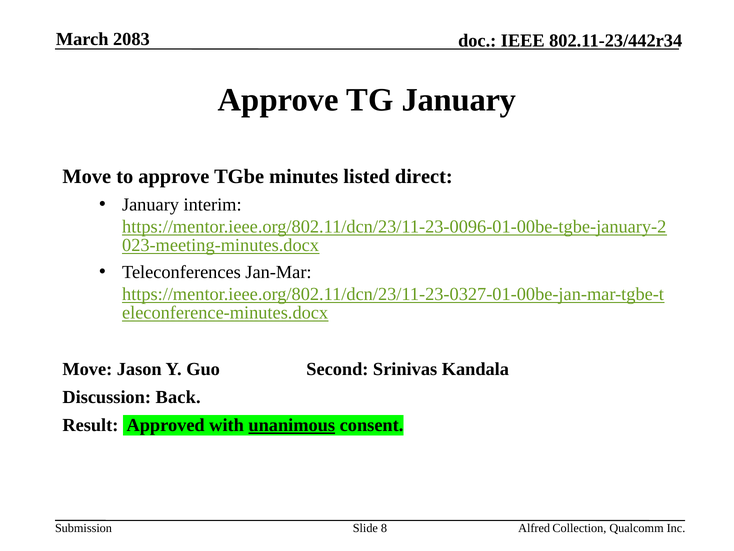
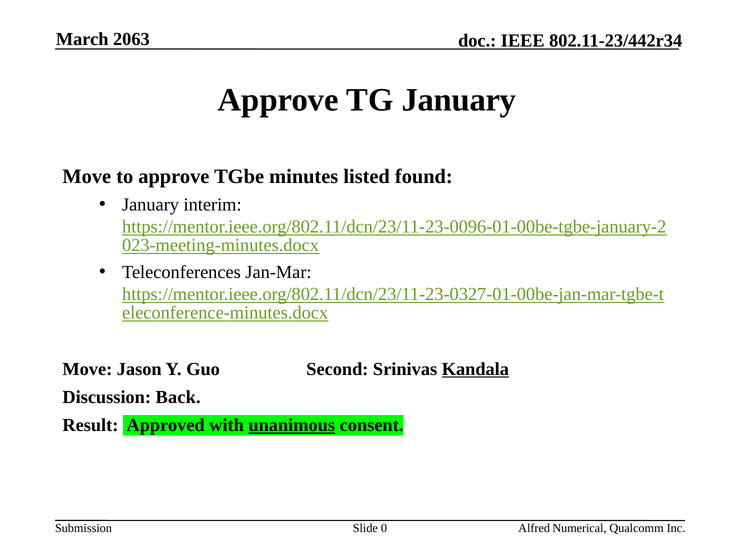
2083: 2083 -> 2063
direct: direct -> found
Kandala underline: none -> present
8: 8 -> 0
Collection: Collection -> Numerical
